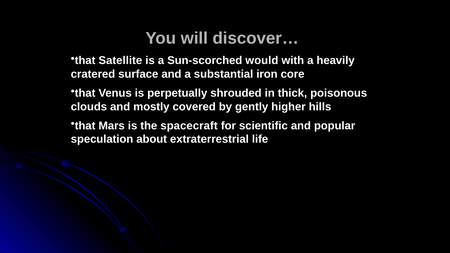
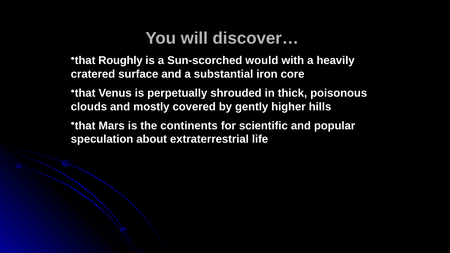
Satellite: Satellite -> Roughly
spacecraft: spacecraft -> continents
